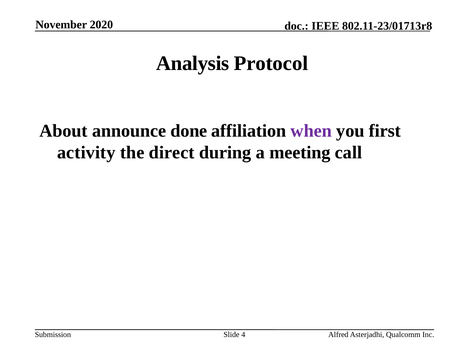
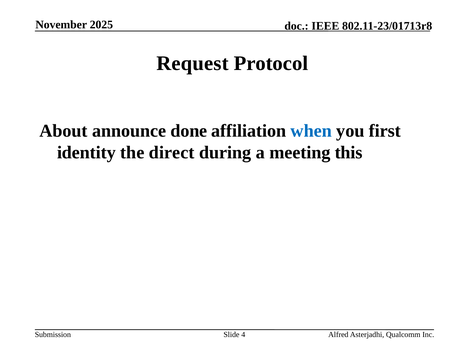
2020: 2020 -> 2025
Analysis: Analysis -> Request
when colour: purple -> blue
activity: activity -> identity
call: call -> this
